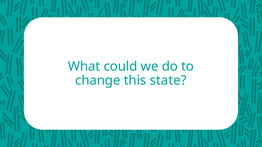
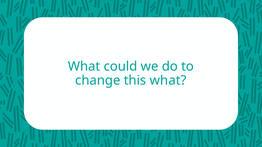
this state: state -> what
